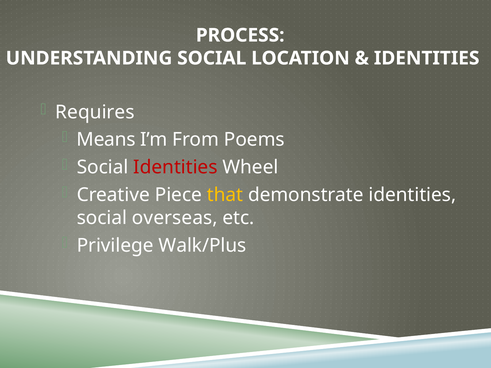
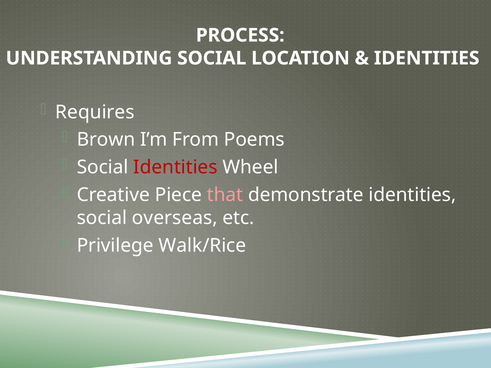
Means: Means -> Brown
that colour: yellow -> pink
Walk/Plus: Walk/Plus -> Walk/Rice
